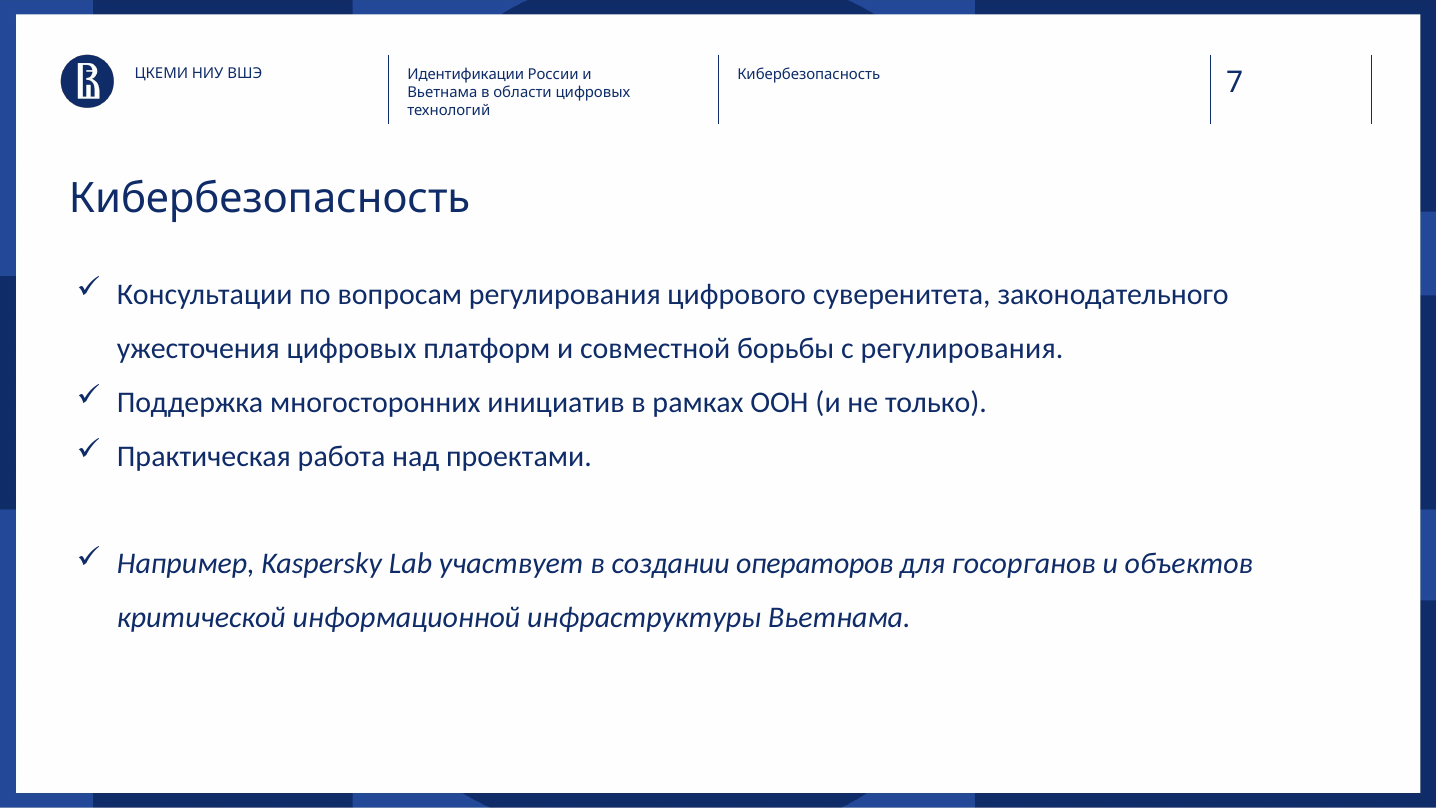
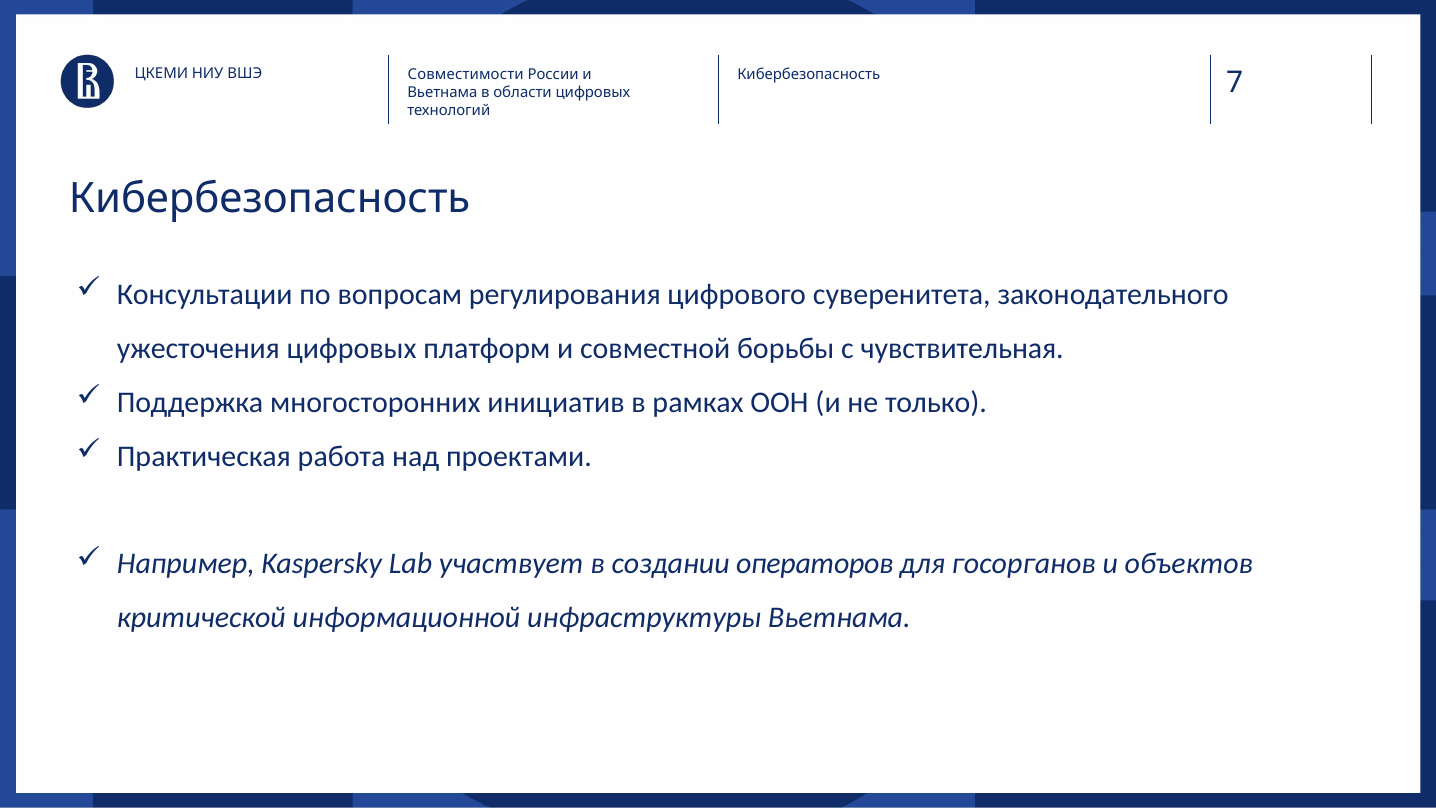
Идентификации: Идентификации -> Совместимости
с регулирования: регулирования -> чувствительная
